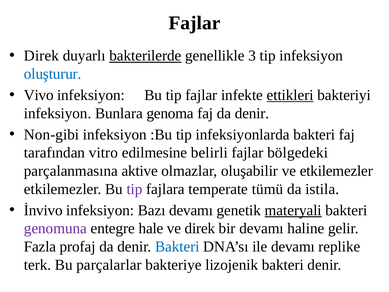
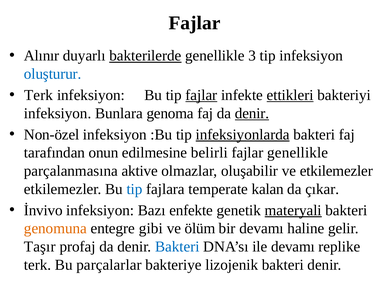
Direk at (41, 56): Direk -> Alınır
Vivo at (39, 95): Vivo -> Terk
fajlar at (201, 95) underline: none -> present
denir at (252, 113) underline: none -> present
Non-gibi: Non-gibi -> Non-özel
infeksiyonlarda underline: none -> present
vitro: vitro -> onun
fajlar bölgedeki: bölgedeki -> genellikle
tip at (135, 189) colour: purple -> blue
tümü: tümü -> kalan
istila: istila -> çıkar
Bazı devamı: devamı -> enfekte
genomuna colour: purple -> orange
hale: hale -> gibi
ve direk: direk -> ölüm
Fazla: Fazla -> Taşır
